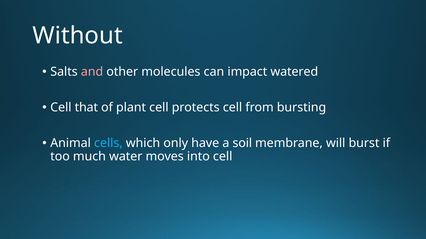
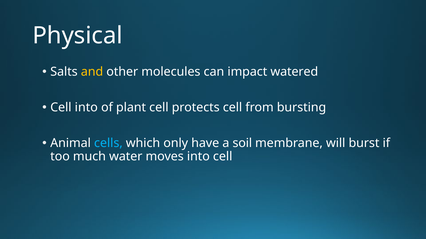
Without: Without -> Physical
and colour: pink -> yellow
Cell that: that -> into
